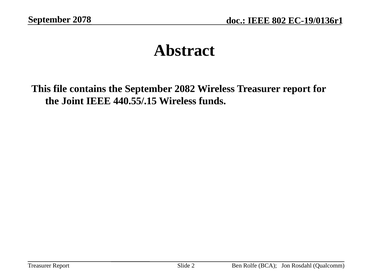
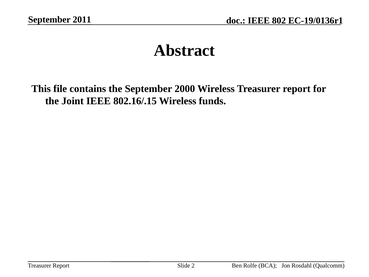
2078: 2078 -> 2011
2082: 2082 -> 2000
440.55/.15: 440.55/.15 -> 802.16/.15
